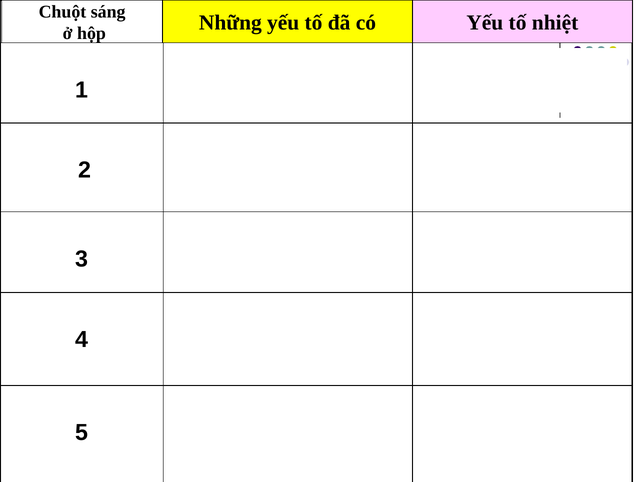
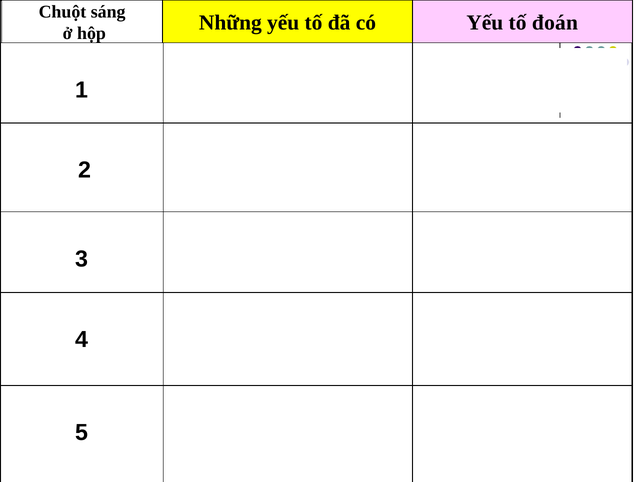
nhiệt: nhiệt -> đoán
